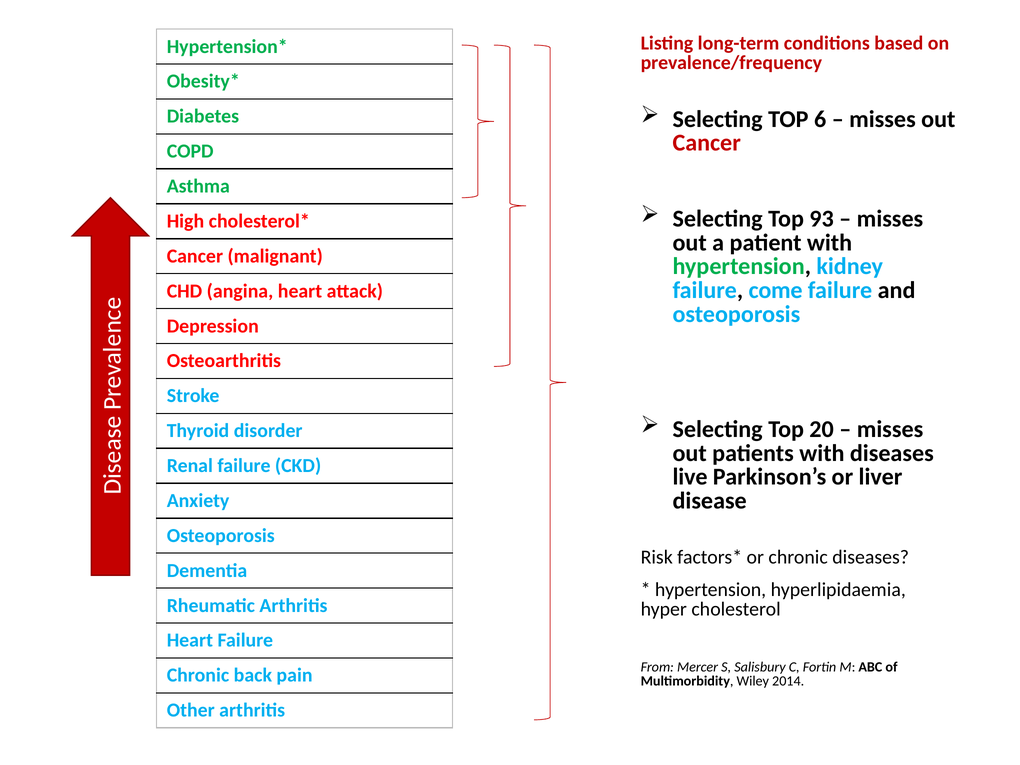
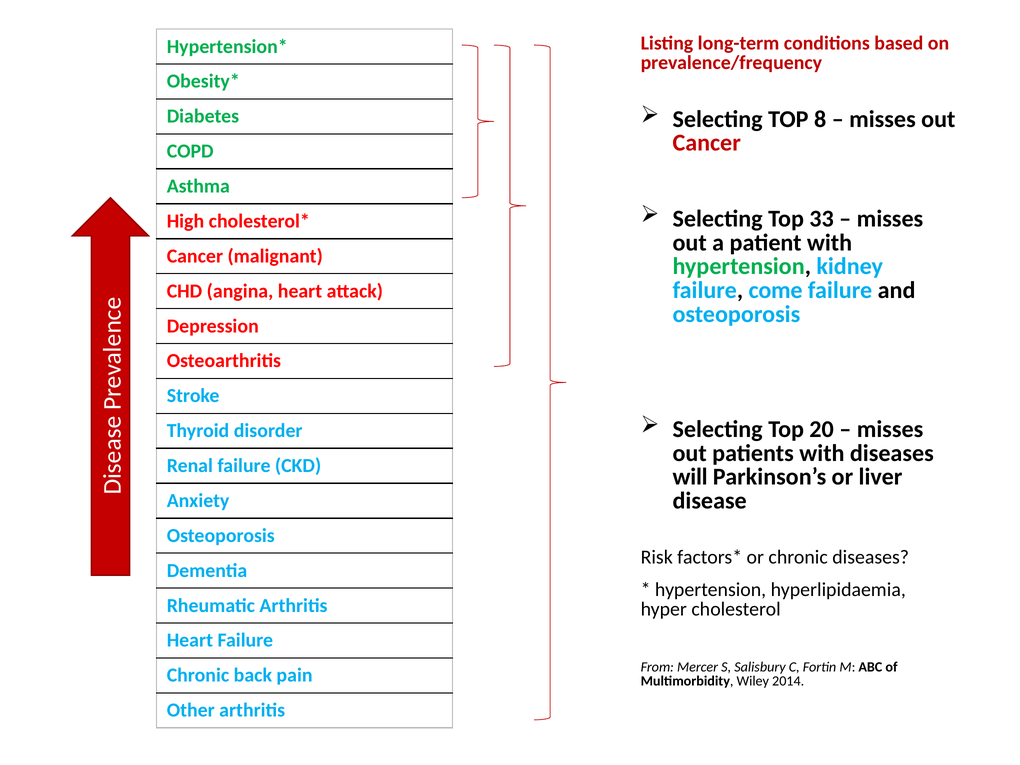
6: 6 -> 8
93: 93 -> 33
live: live -> will
